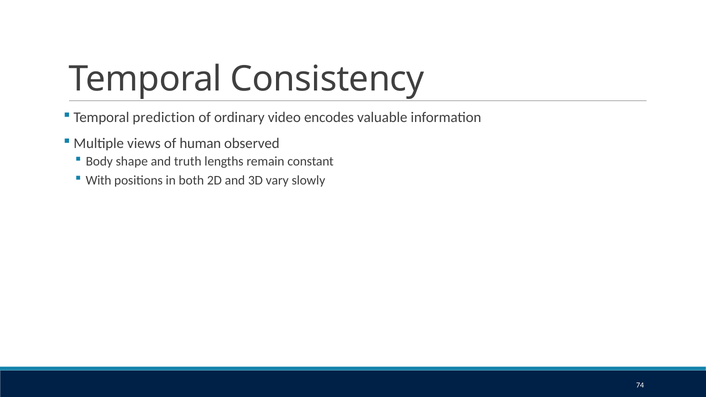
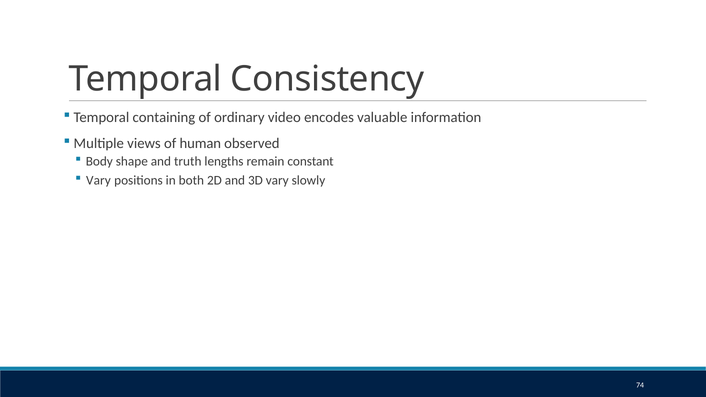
prediction: prediction -> containing
With at (99, 180): With -> Vary
